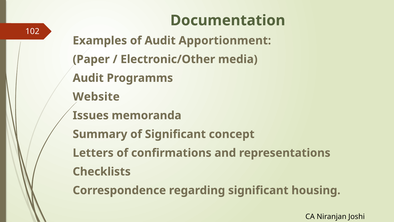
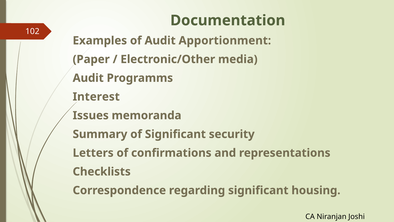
Website: Website -> Interest
concept: concept -> security
